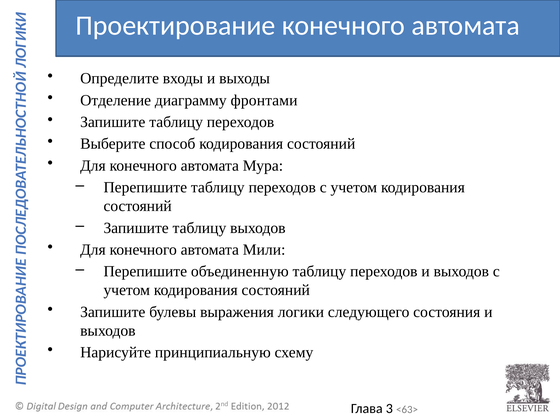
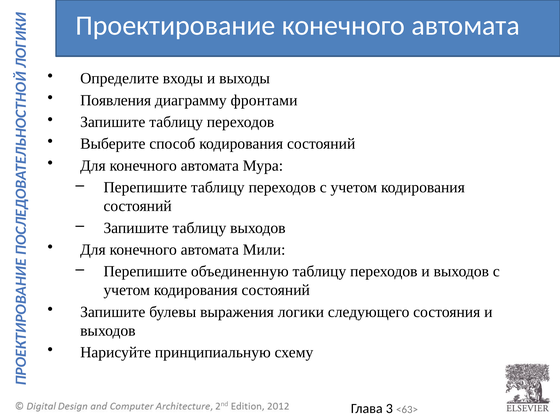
Отделение: Отделение -> Появления
